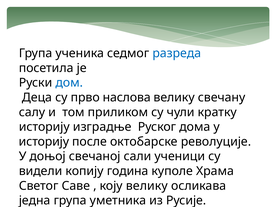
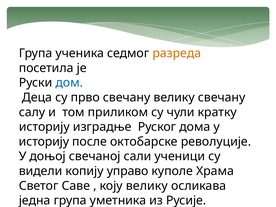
разреда colour: blue -> orange
прво наслова: наслова -> свечану
година: година -> управо
